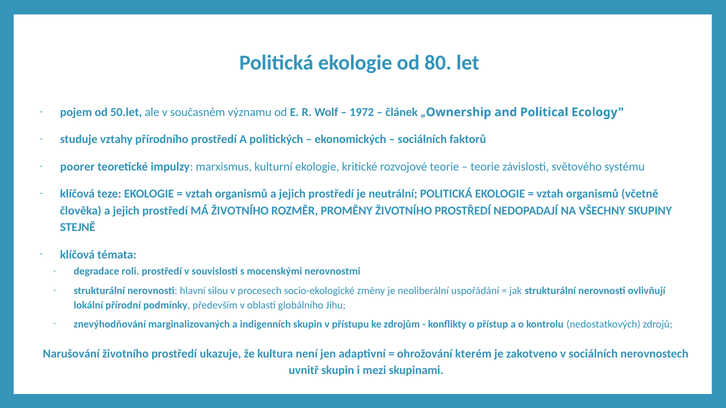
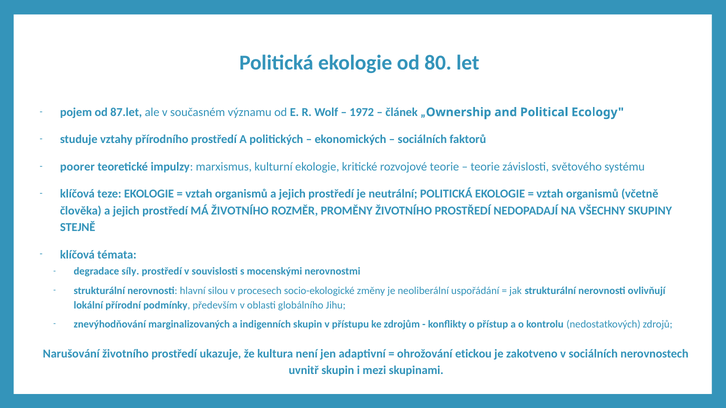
50.let: 50.let -> 87.let
roli: roli -> síly
kterém: kterém -> etickou
